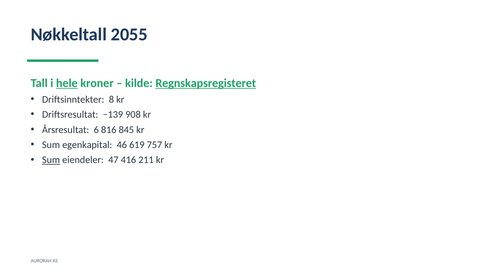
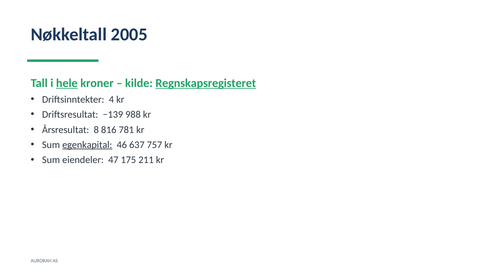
2055: 2055 -> 2005
8: 8 -> 4
908: 908 -> 988
6: 6 -> 8
845: 845 -> 781
egenkapital underline: none -> present
619: 619 -> 637
Sum at (51, 160) underline: present -> none
416: 416 -> 175
